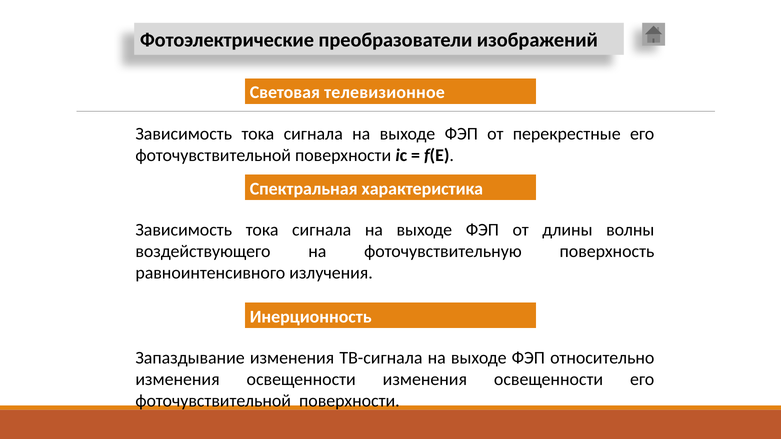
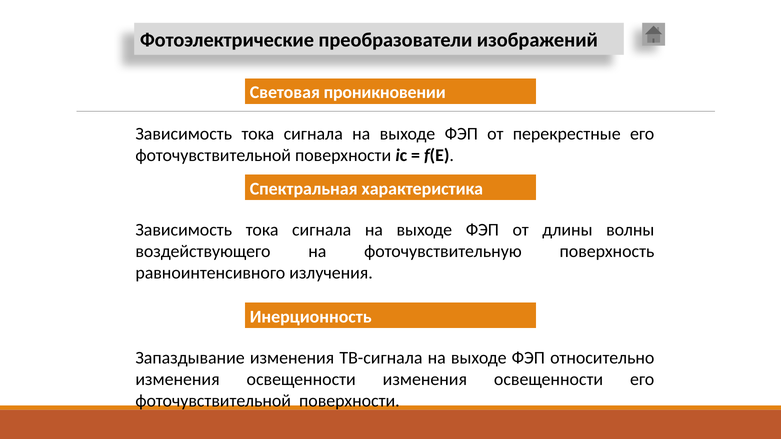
телевизионное: телевизионное -> проникновении
